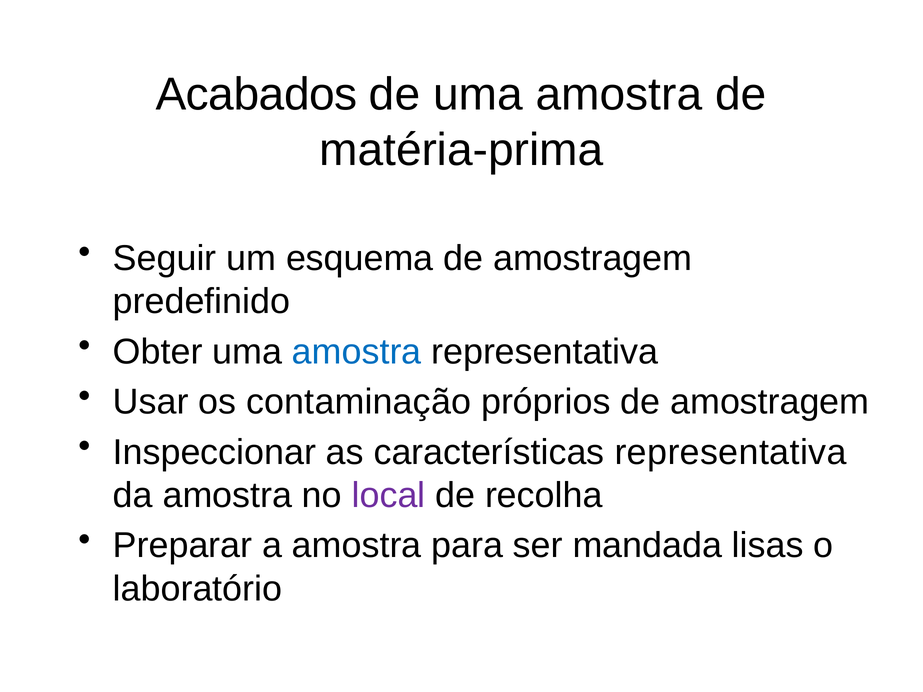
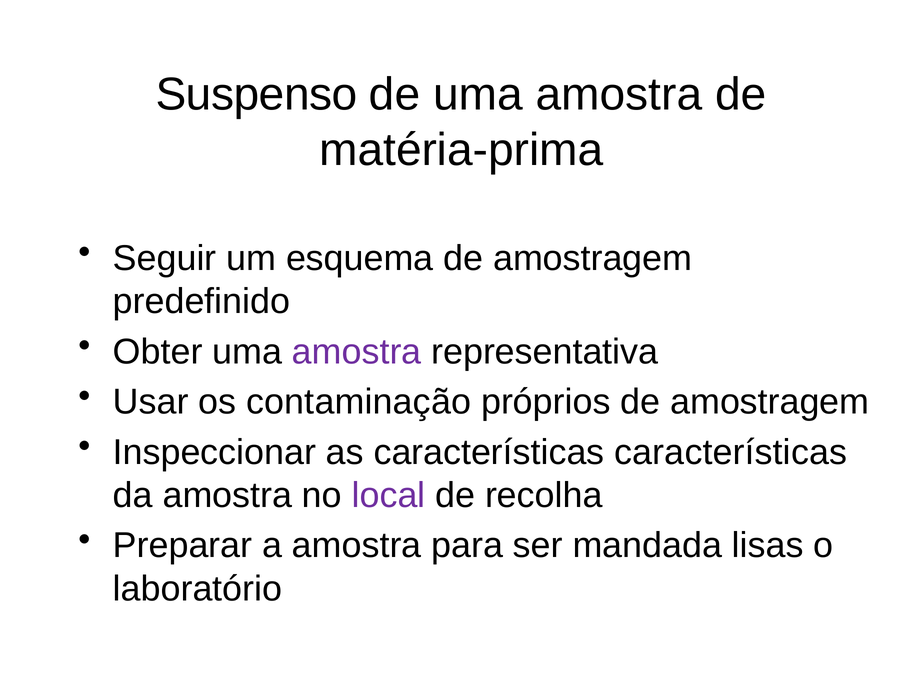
Acabados: Acabados -> Suspenso
amostra at (357, 352) colour: blue -> purple
características representativa: representativa -> características
